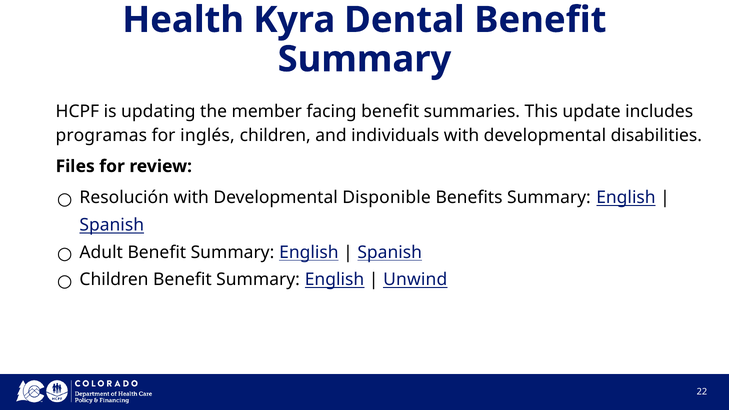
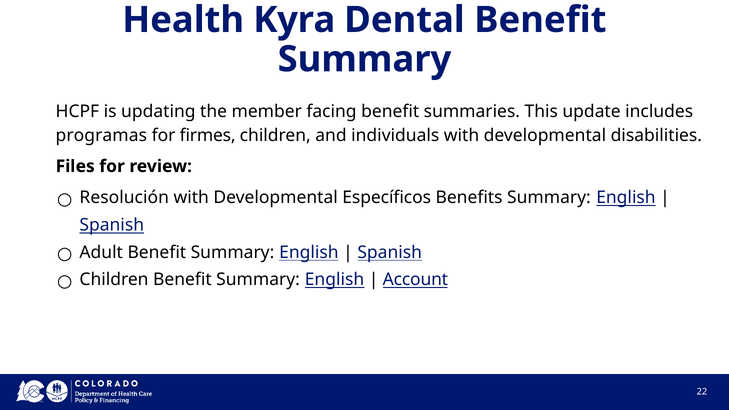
inglés: inglés -> firmes
Disponible: Disponible -> Específicos
Unwind: Unwind -> Account
